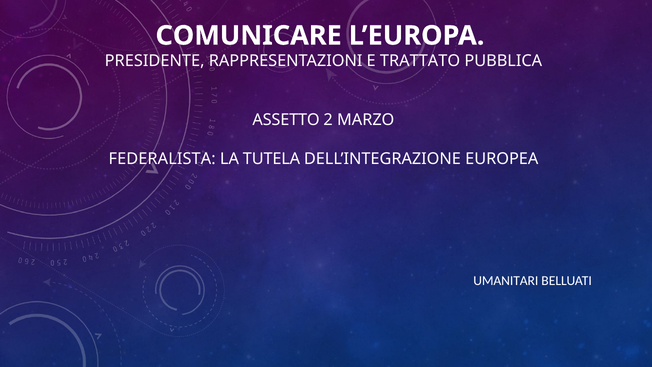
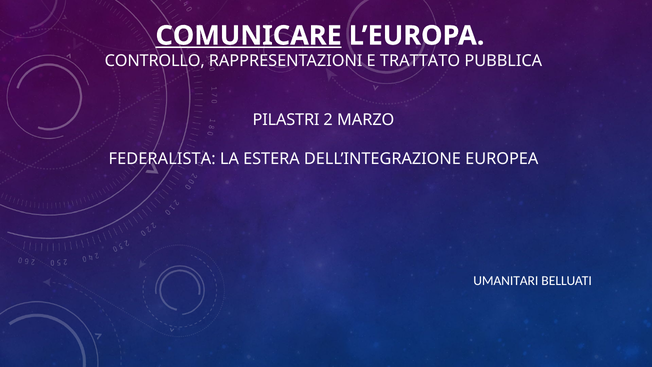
COMUNICARE underline: none -> present
PRESIDENTE: PRESIDENTE -> CONTROLLO
ASSETTO: ASSETTO -> PILASTRI
TUTELA: TUTELA -> ESTERA
